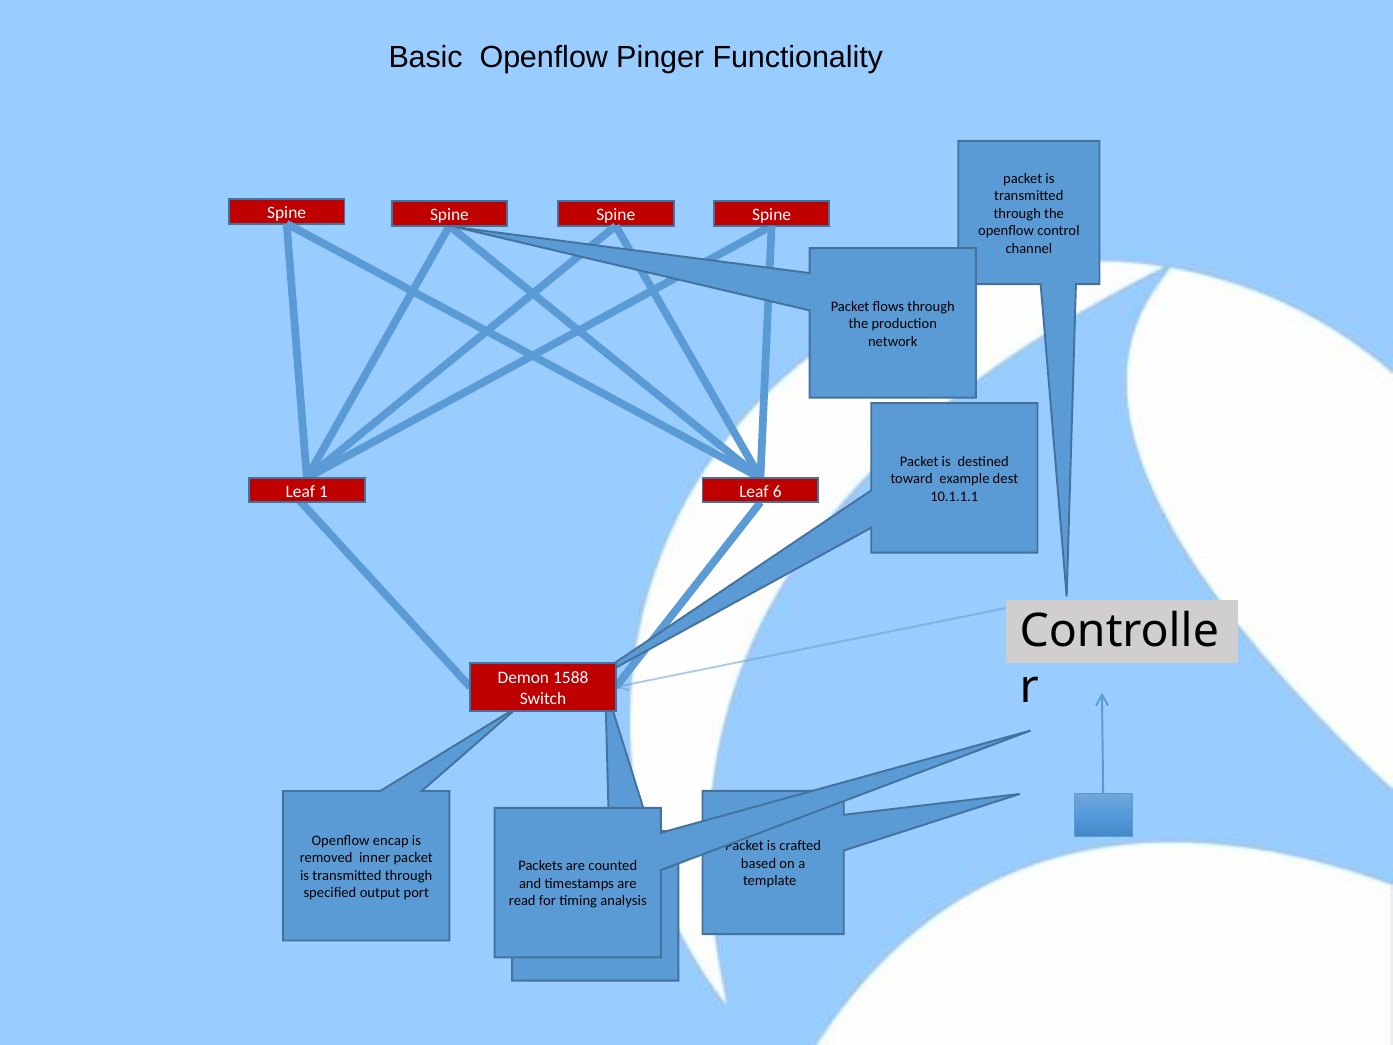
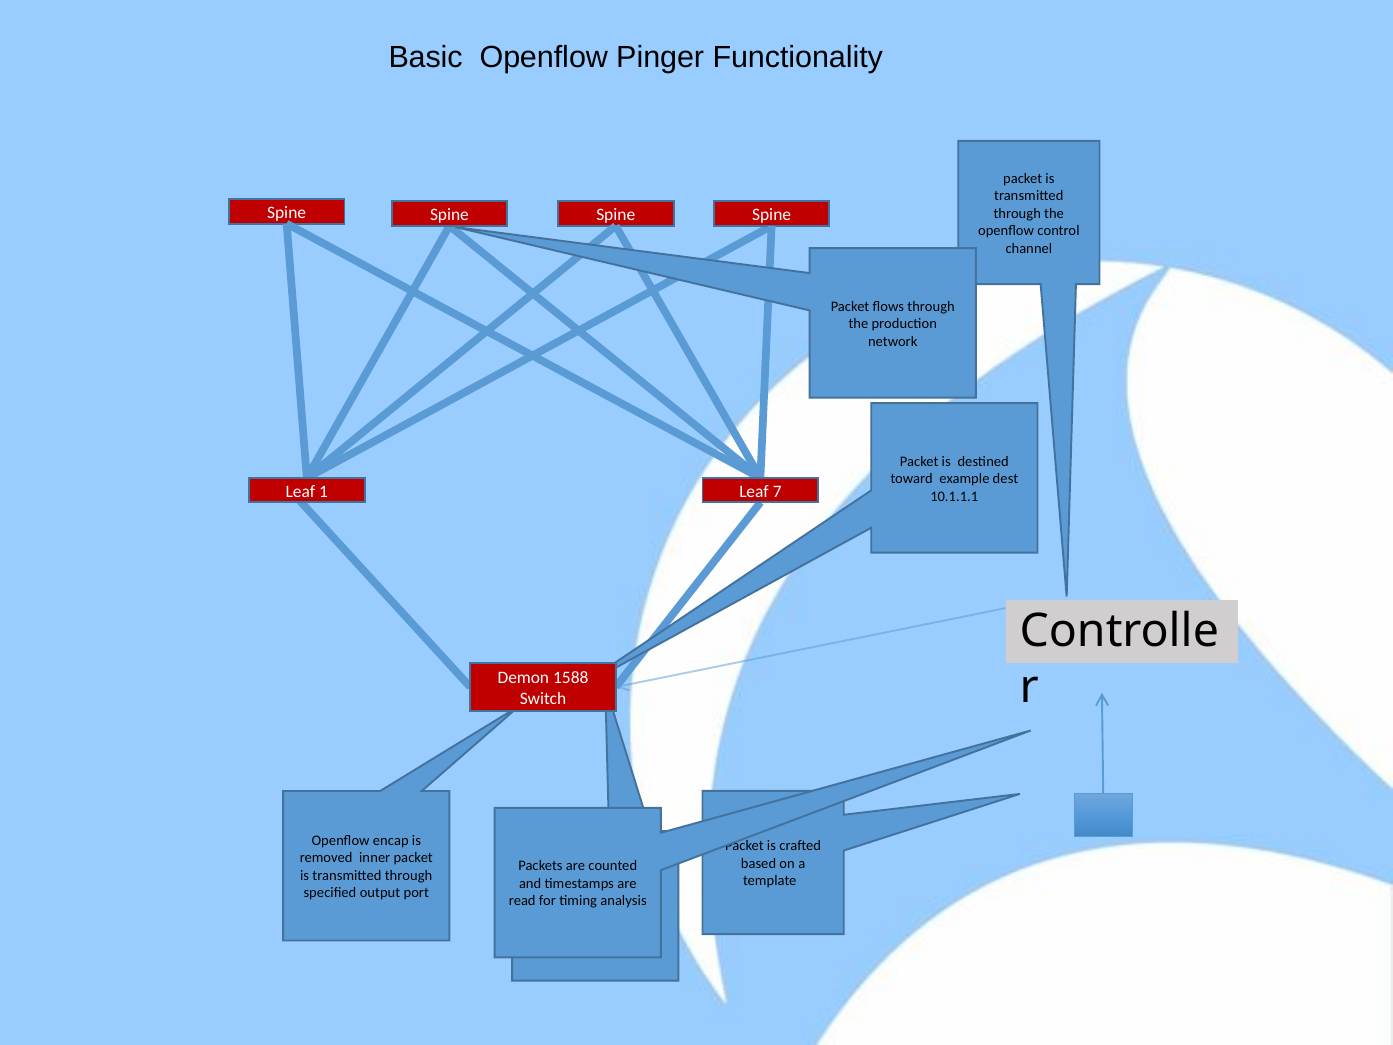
6: 6 -> 7
